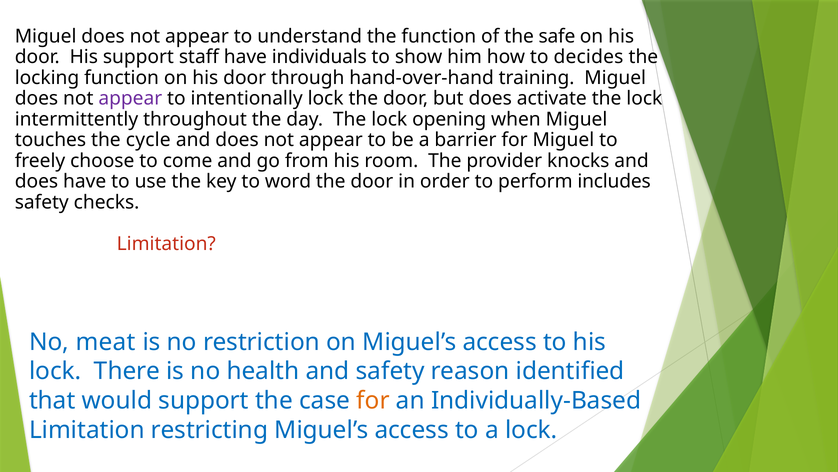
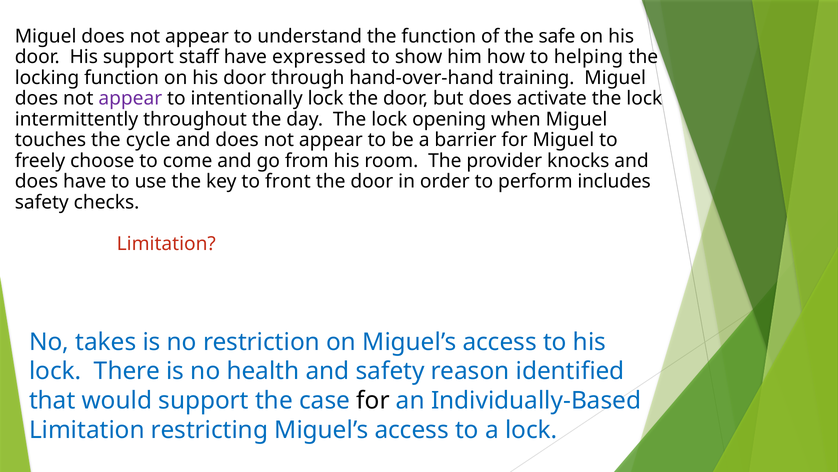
individuals: individuals -> expressed
decides: decides -> helping
word: word -> front
meat: meat -> takes
for at (373, 400) colour: orange -> black
